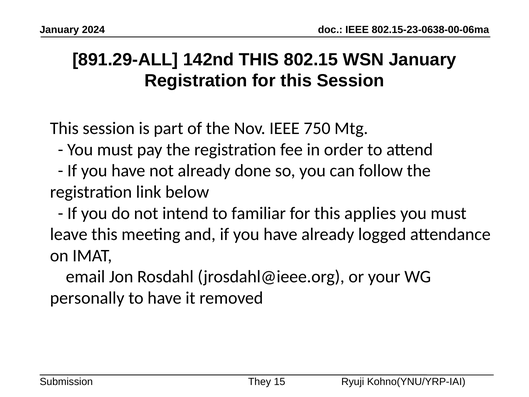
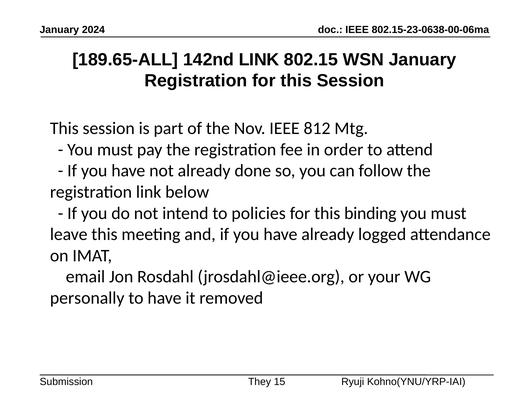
891.29-ALL: 891.29-ALL -> 189.65-ALL
142nd THIS: THIS -> LINK
750: 750 -> 812
familiar: familiar -> policies
applies: applies -> binding
